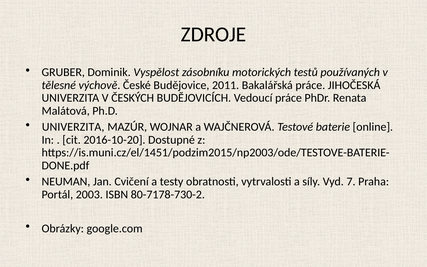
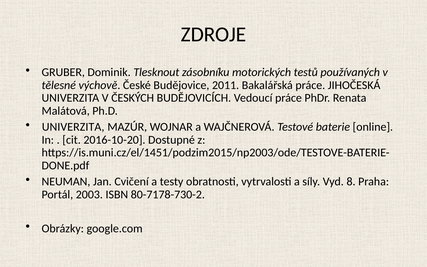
Vyspělost: Vyspělost -> Tlesknout
7: 7 -> 8
